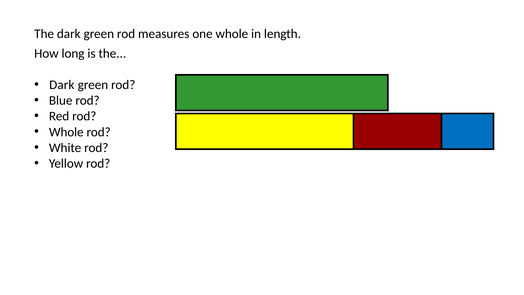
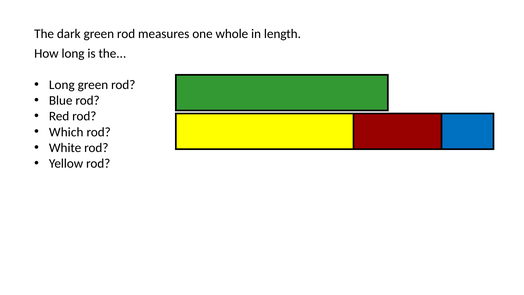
Dark at (62, 85): Dark -> Long
Whole at (66, 132): Whole -> Which
